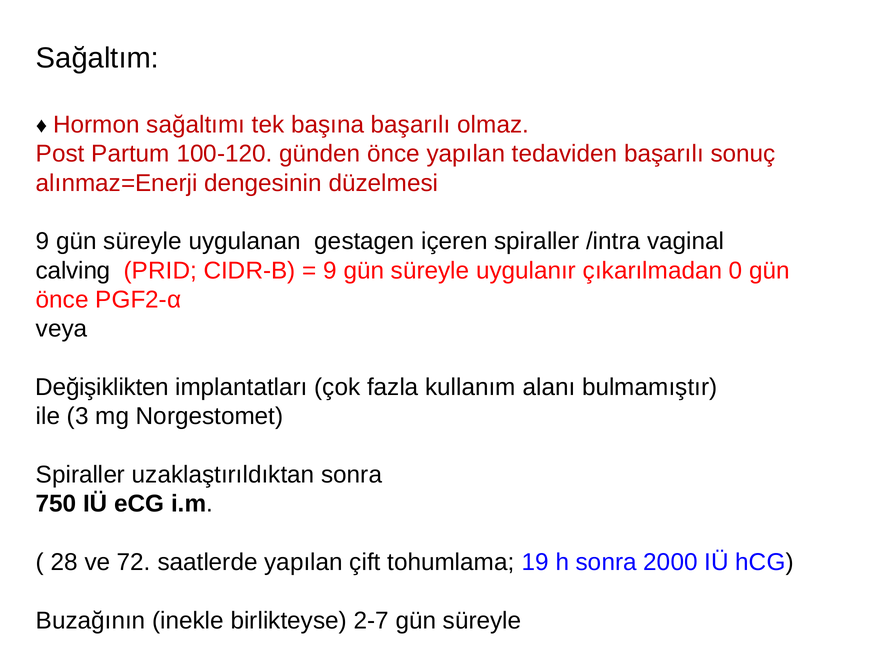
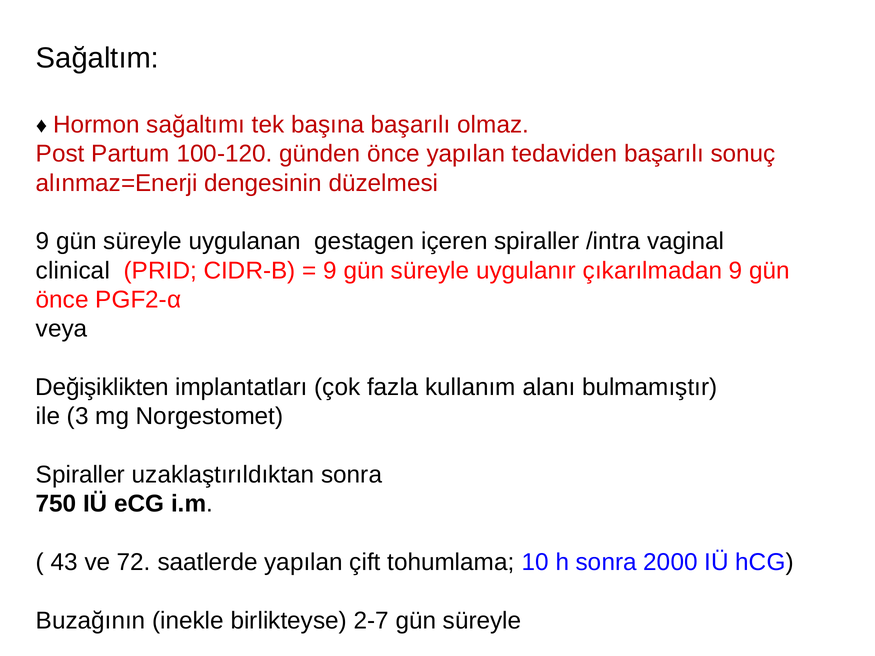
calving: calving -> clinical
çıkarılmadan 0: 0 -> 9
28: 28 -> 43
19: 19 -> 10
